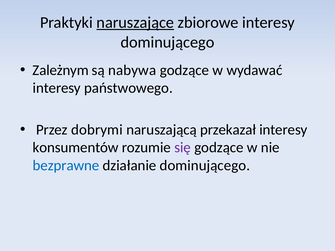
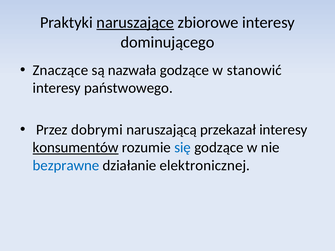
Zależnym: Zależnym -> Znaczące
nabywa: nabywa -> nazwała
wydawać: wydawać -> stanowić
konsumentów underline: none -> present
się colour: purple -> blue
działanie dominującego: dominującego -> elektronicznej
